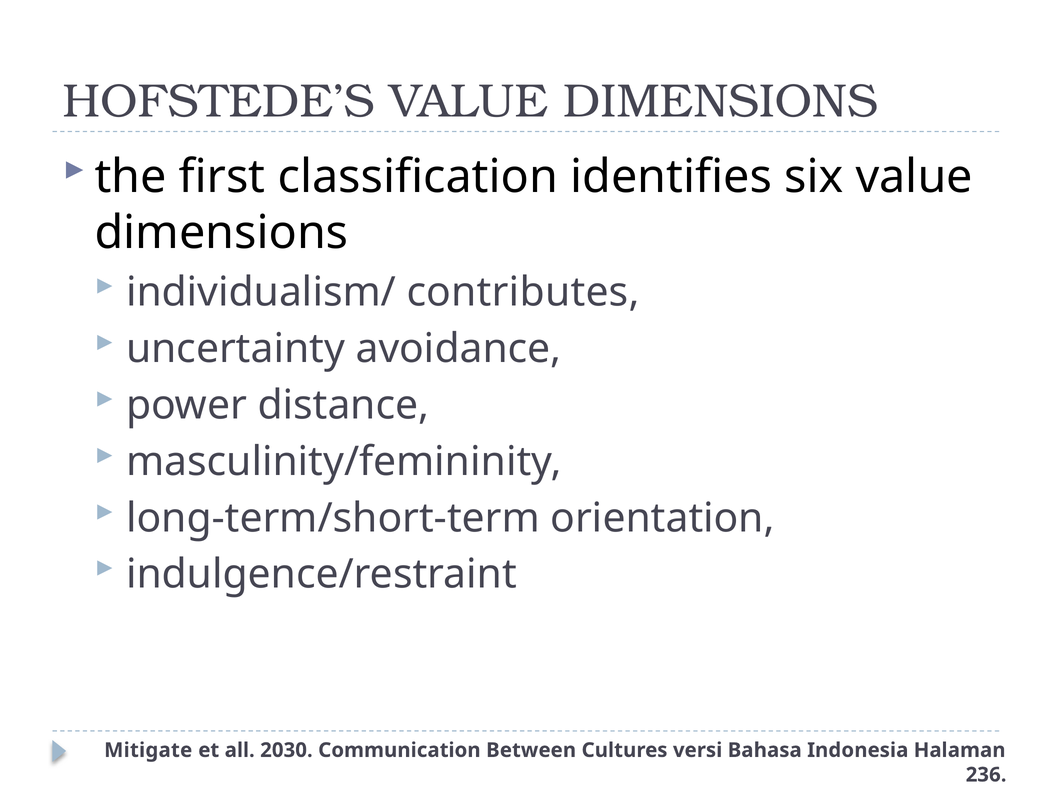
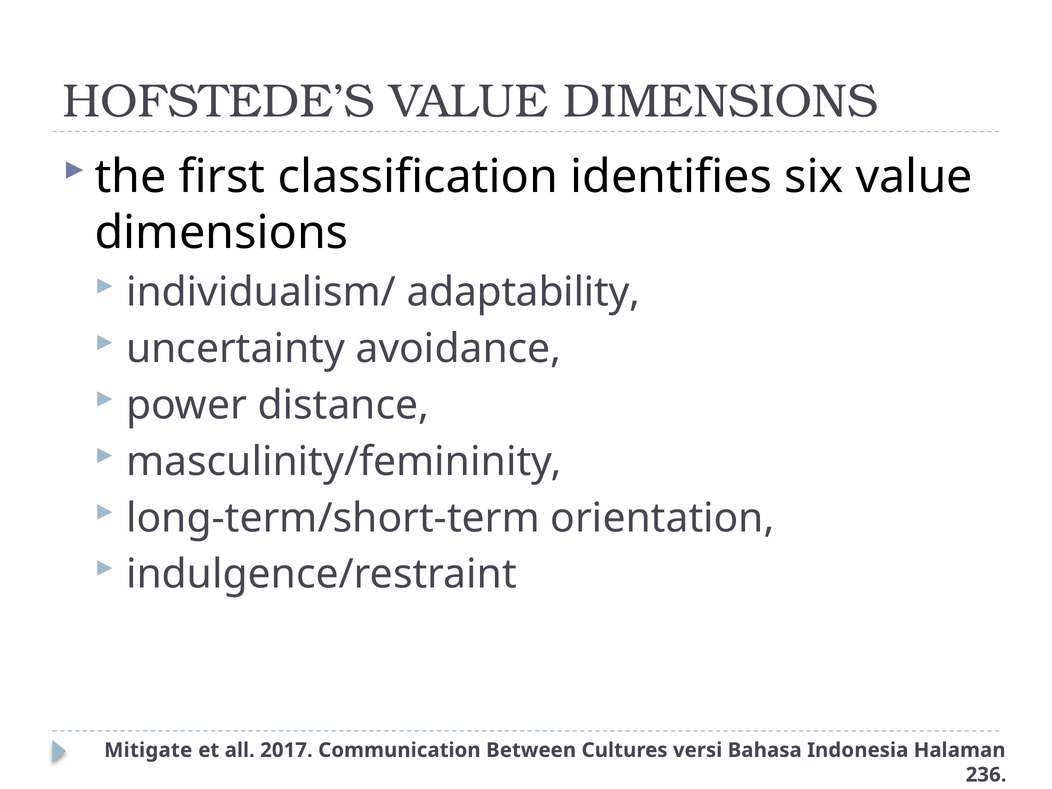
contributes: contributes -> adaptability
2030: 2030 -> 2017
